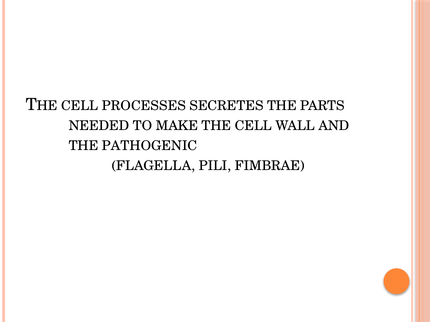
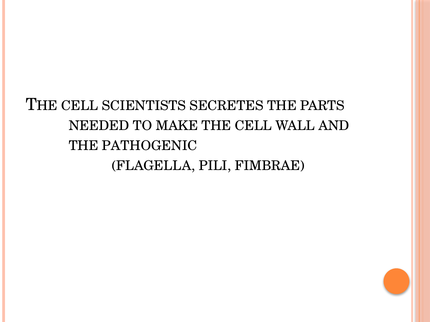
PROCESSES: PROCESSES -> SCIENTISTS
